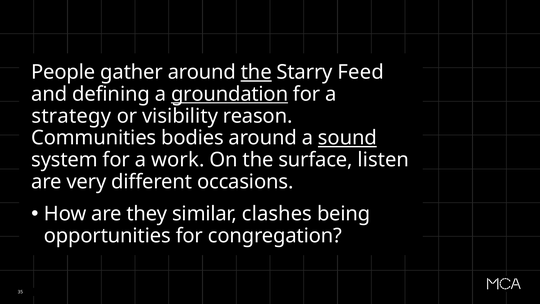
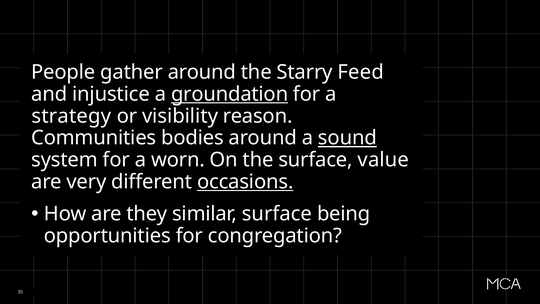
the at (256, 72) underline: present -> none
defining: defining -> injustice
work: work -> worn
listen: listen -> value
occasions underline: none -> present
similar clashes: clashes -> surface
